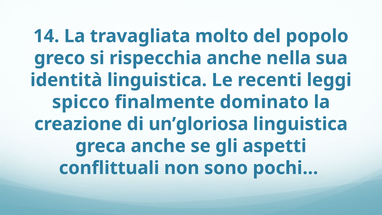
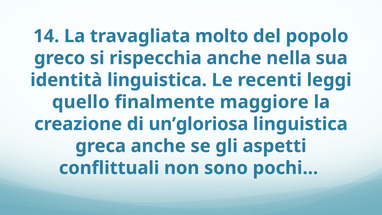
spicco: spicco -> quello
dominato: dominato -> maggiore
